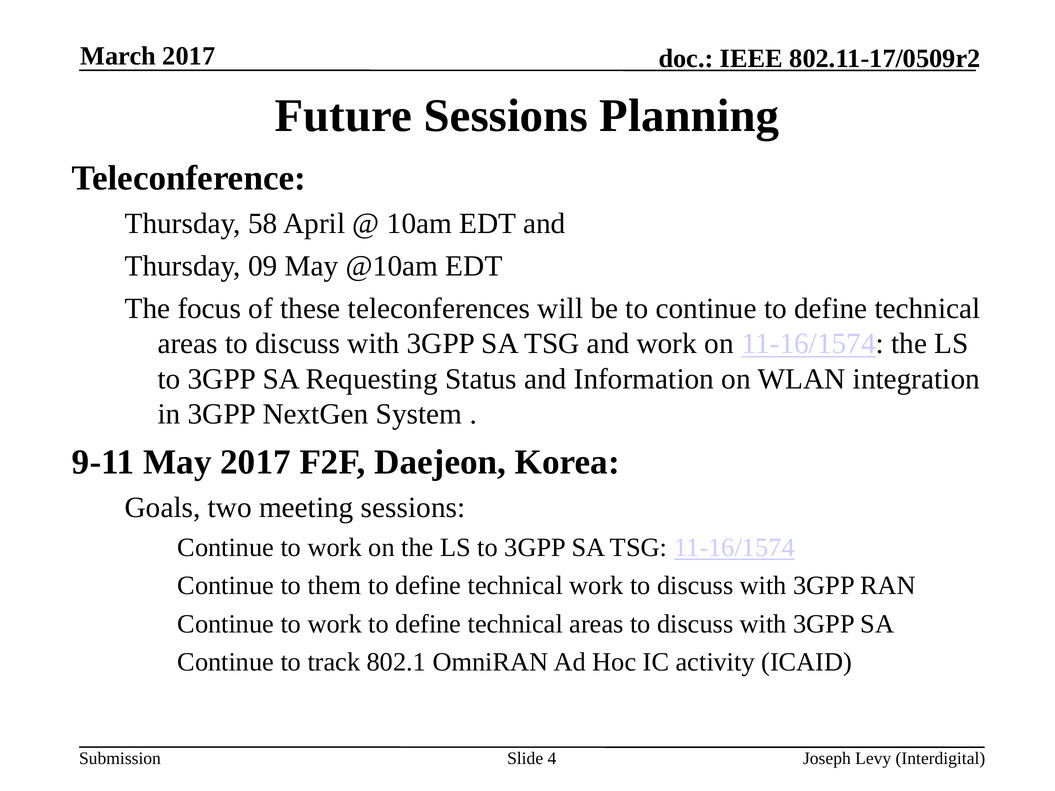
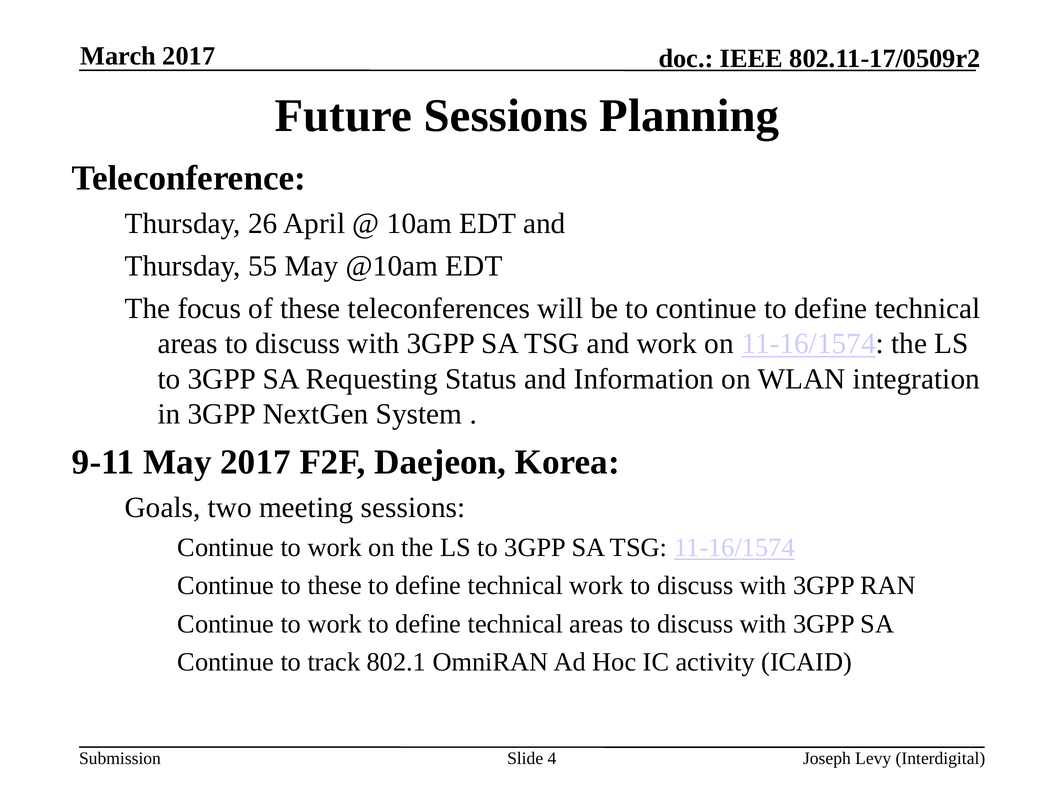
58: 58 -> 26
09: 09 -> 55
to them: them -> these
